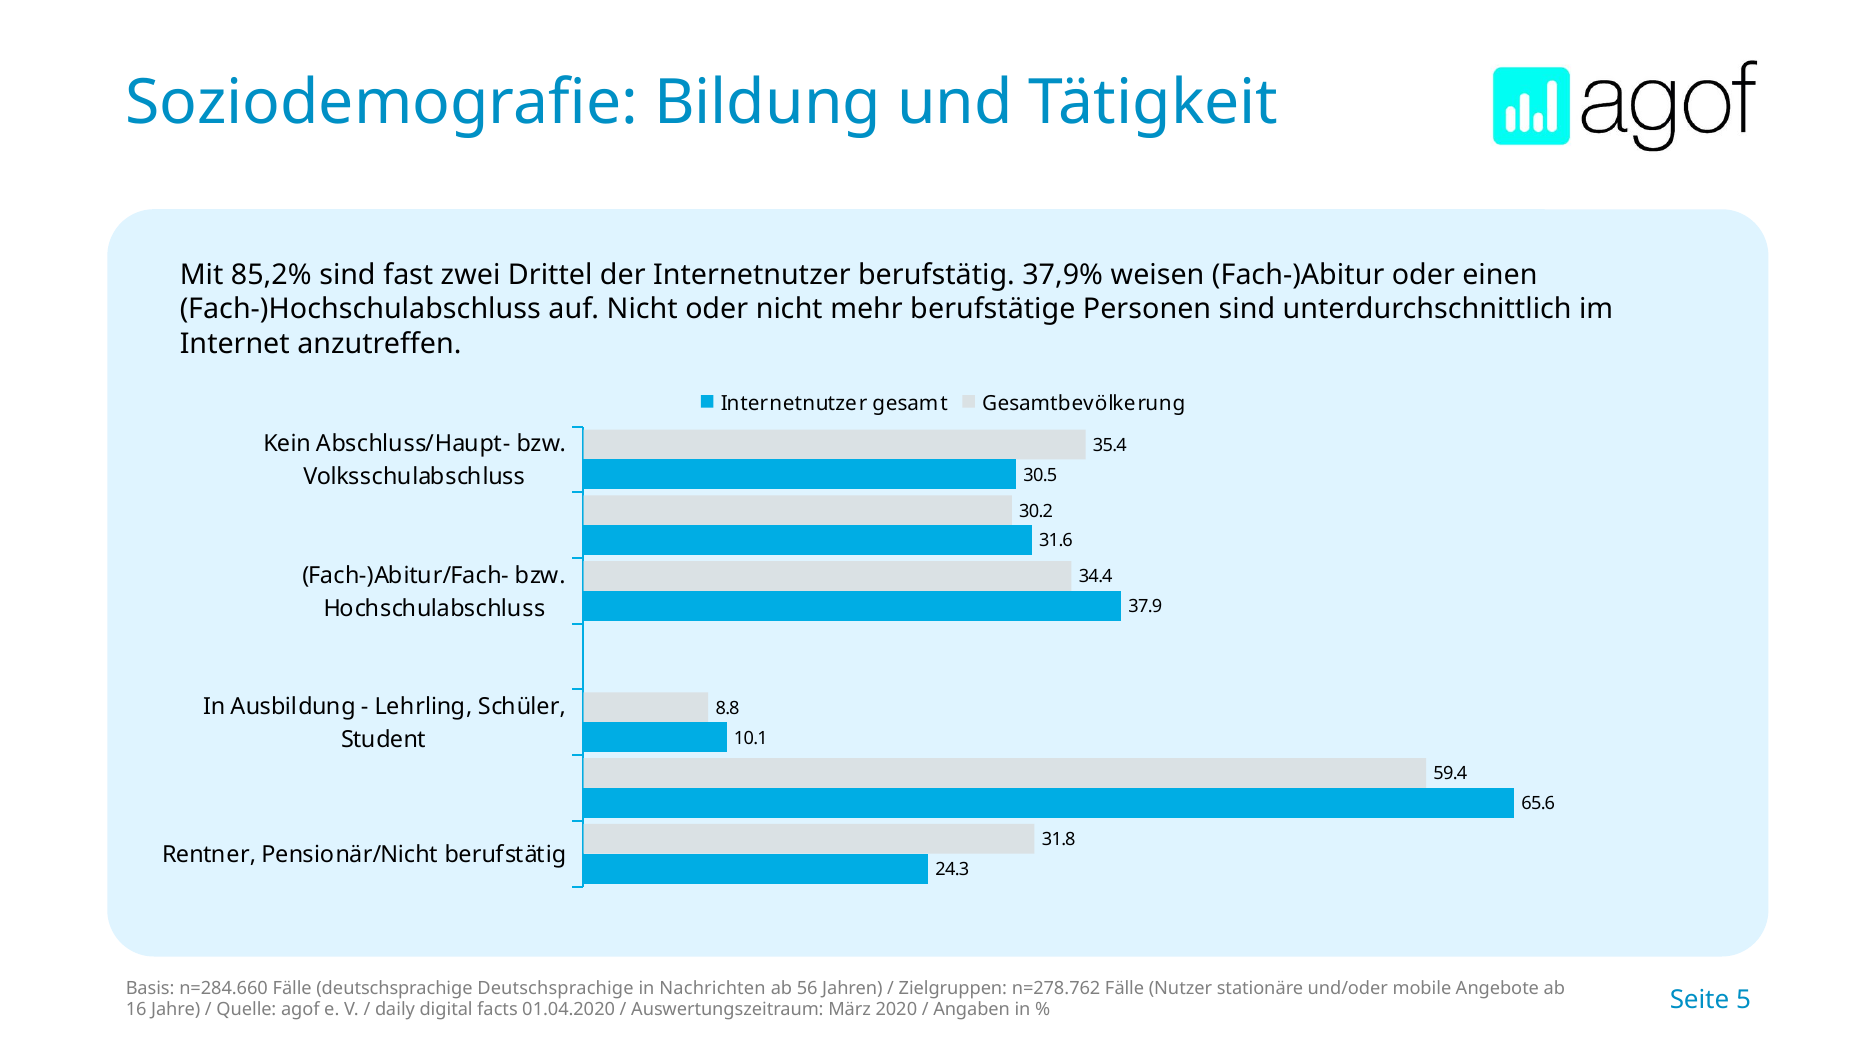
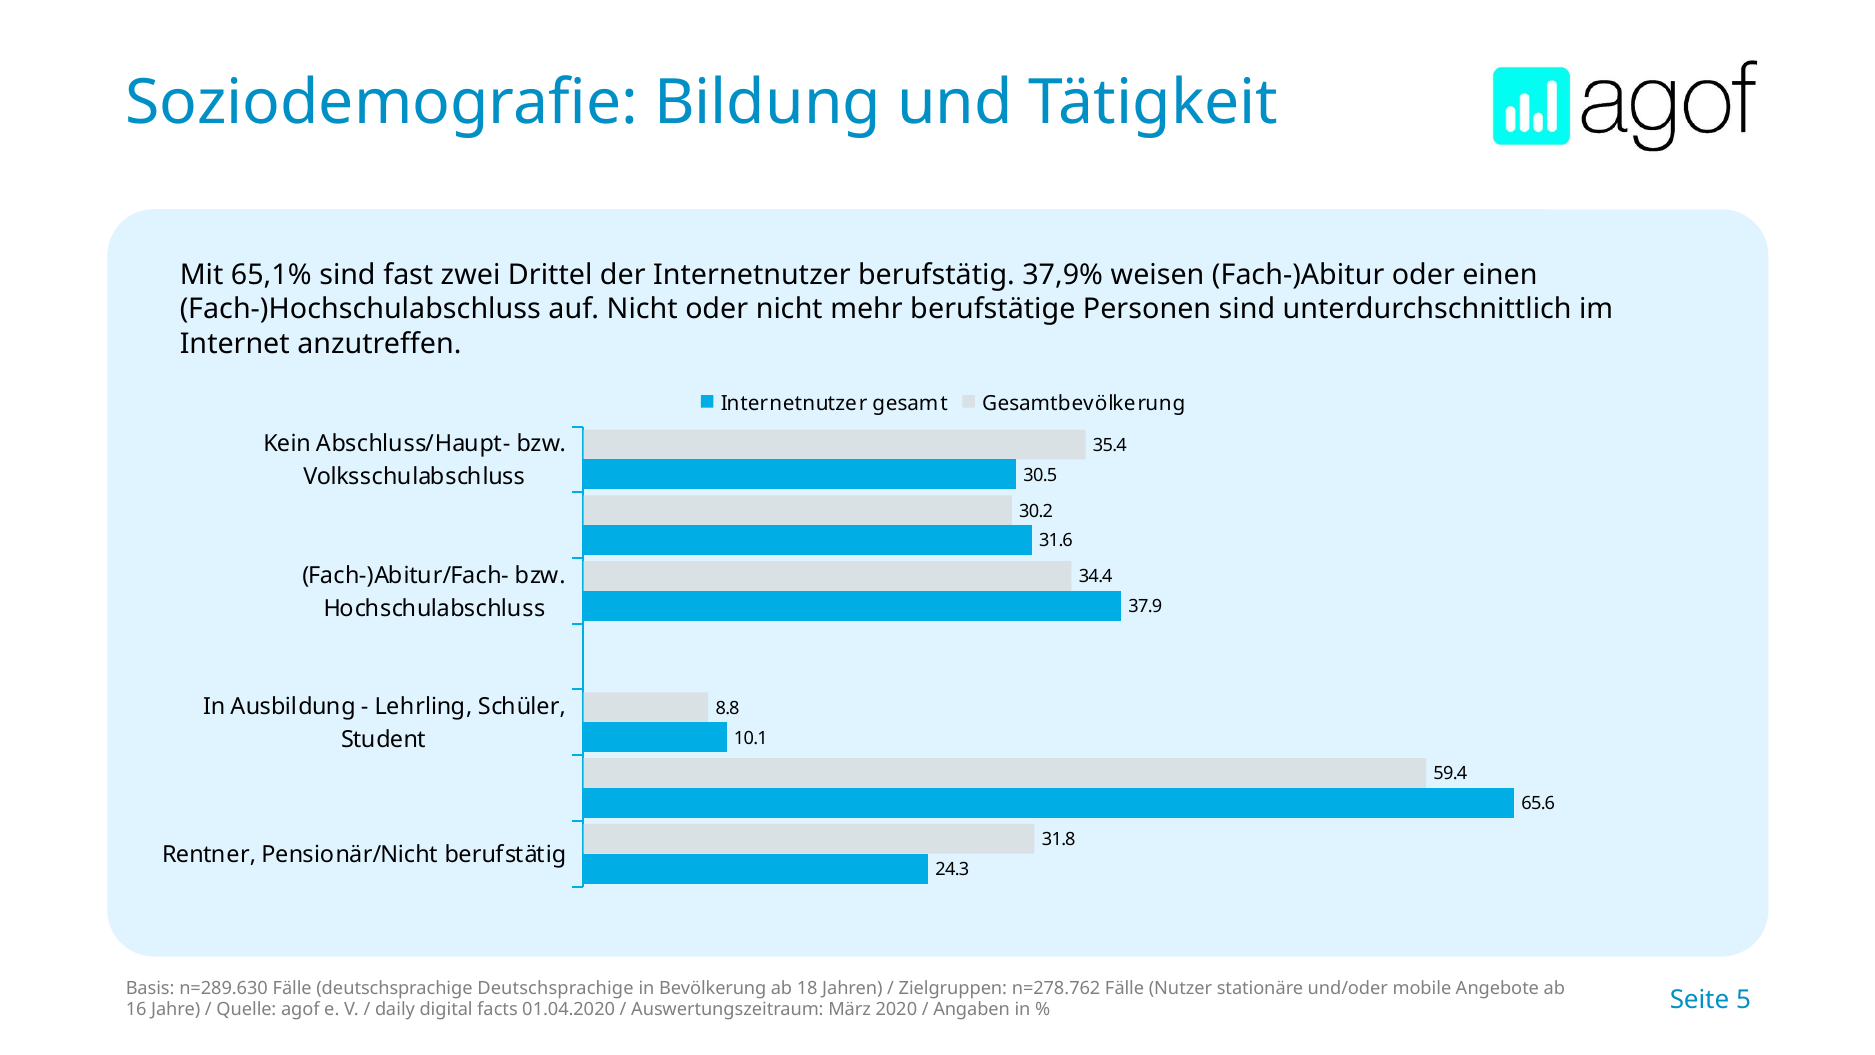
85,2%: 85,2% -> 65,1%
n=284.660: n=284.660 -> n=289.630
Nachrichten: Nachrichten -> Bevölkerung
56: 56 -> 18
